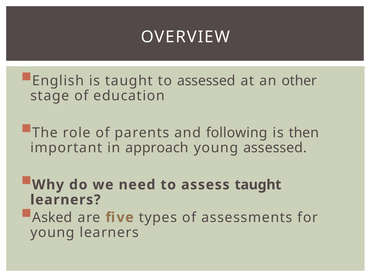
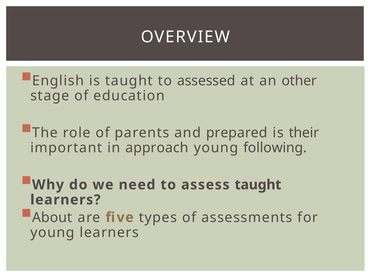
following: following -> prepared
then: then -> their
young assessed: assessed -> following
Asked: Asked -> About
